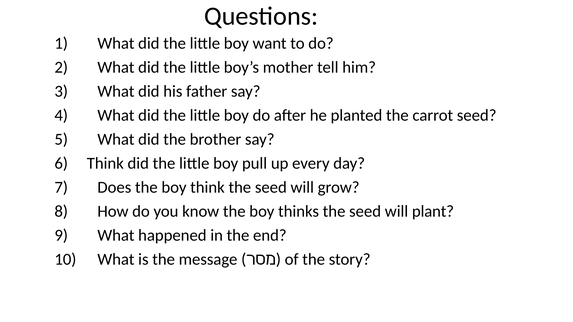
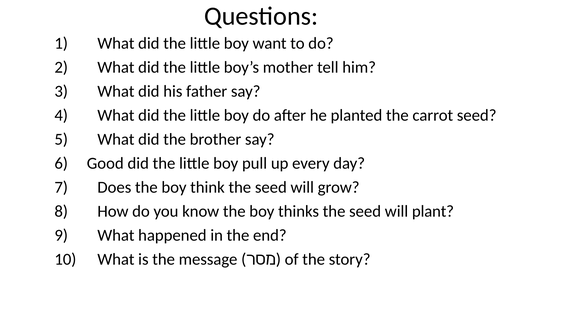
6 Think: Think -> Good
